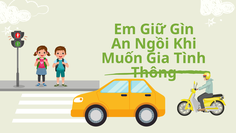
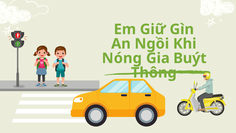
Muốn: Muốn -> Nóng
Tình: Tình -> Buýt
